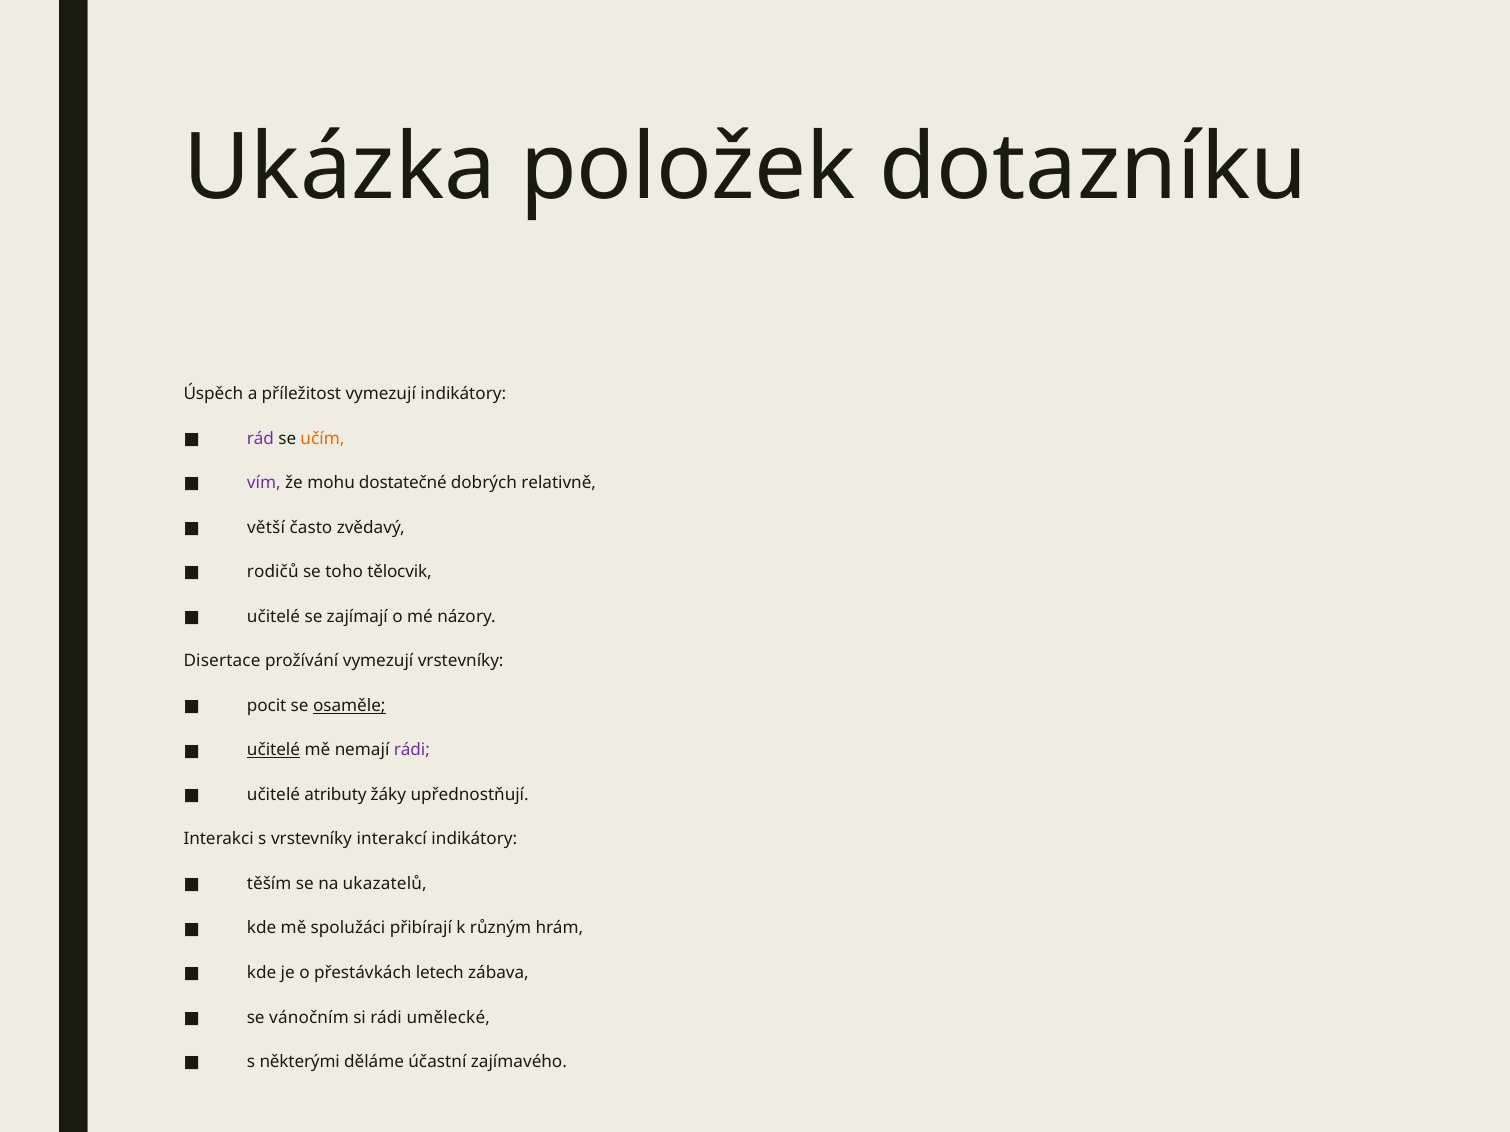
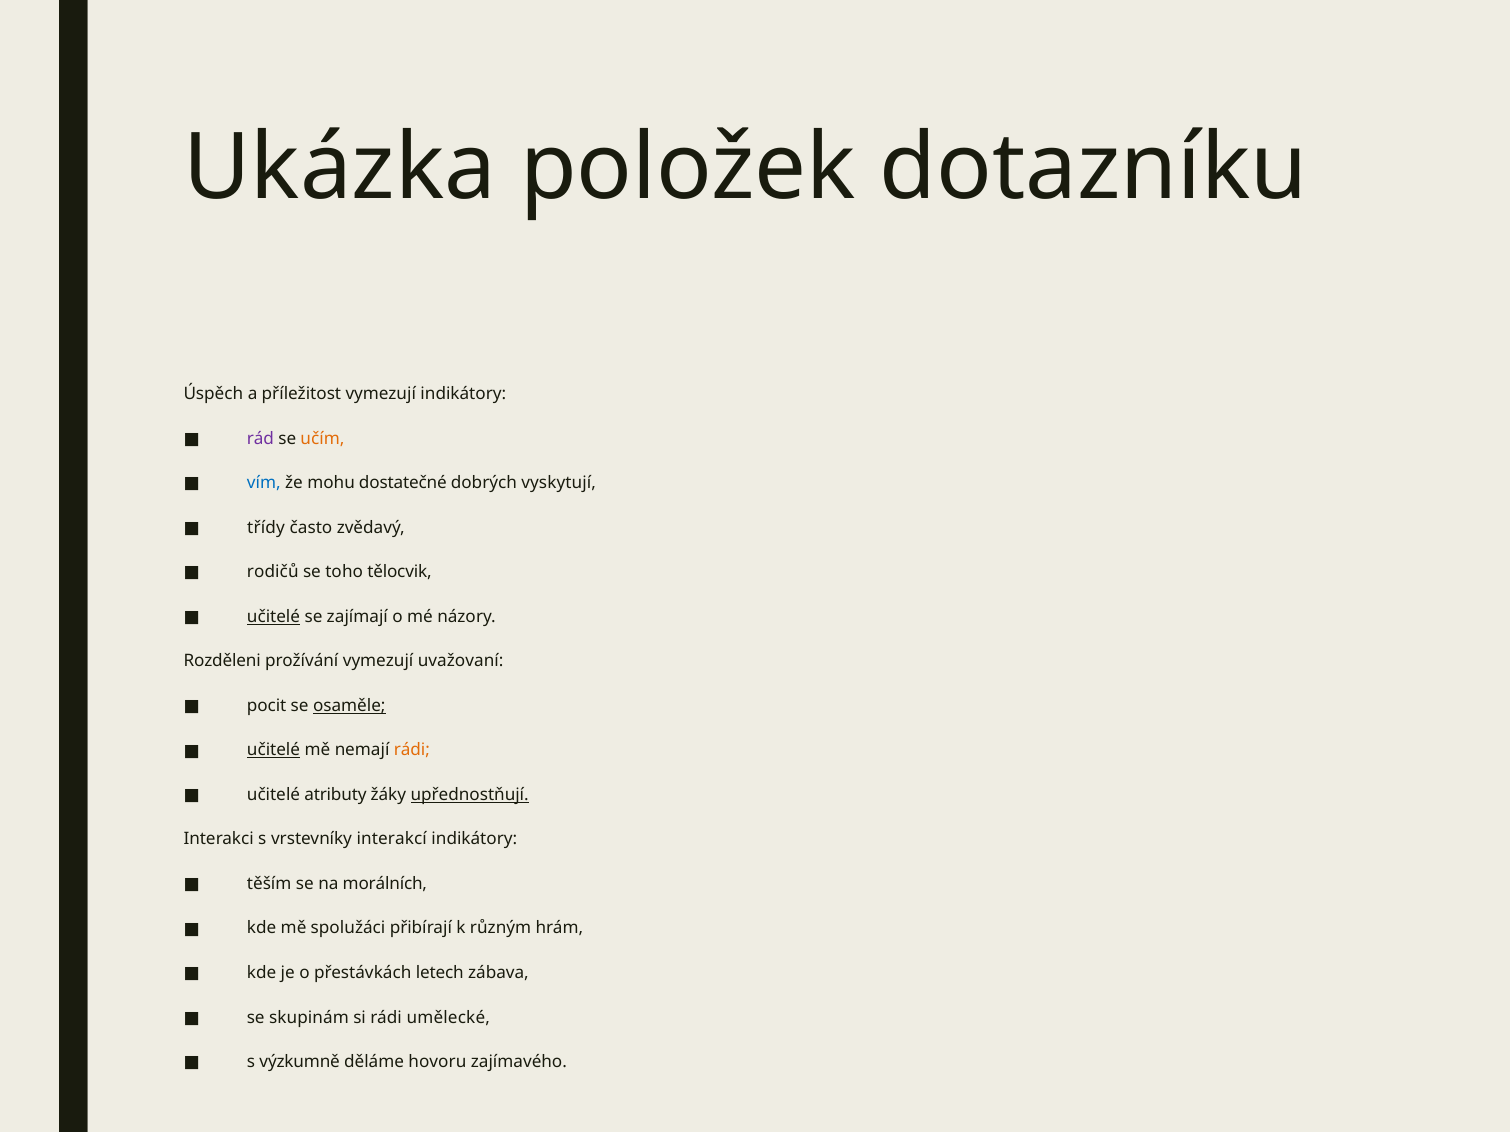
vím colour: purple -> blue
relativně: relativně -> vyskytují
větší: větší -> třídy
učitelé at (274, 617) underline: none -> present
Disertace: Disertace -> Rozděleni
vymezují vrstevníky: vrstevníky -> uvažovaní
rádi at (412, 750) colour: purple -> orange
upřednostňují underline: none -> present
ukazatelů: ukazatelů -> morálních
vánočním: vánočním -> skupinám
některými: některými -> výzkumně
účastní: účastní -> hovoru
